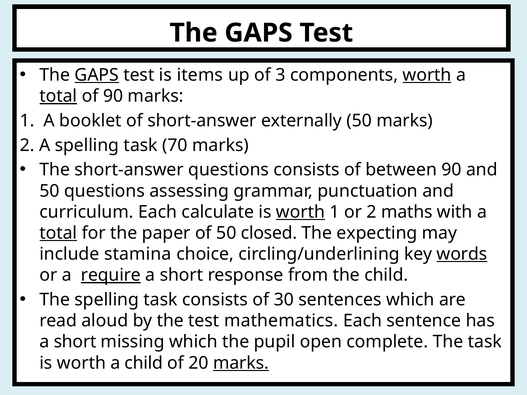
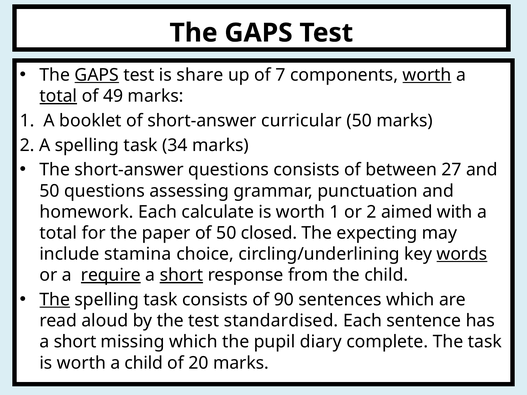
items: items -> share
3: 3 -> 7
of 90: 90 -> 49
externally: externally -> curricular
70: 70 -> 34
between 90: 90 -> 27
curriculum: curriculum -> homework
worth at (300, 212) underline: present -> none
maths: maths -> aimed
total at (58, 233) underline: present -> none
short at (181, 275) underline: none -> present
The at (55, 300) underline: none -> present
30: 30 -> 90
mathematics: mathematics -> standardised
open: open -> diary
marks at (241, 363) underline: present -> none
